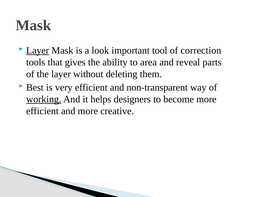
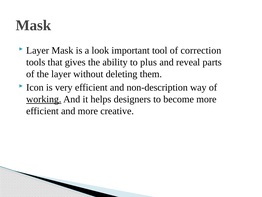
Layer at (38, 50) underline: present -> none
area: area -> plus
Best: Best -> Icon
non-transparent: non-transparent -> non-description
